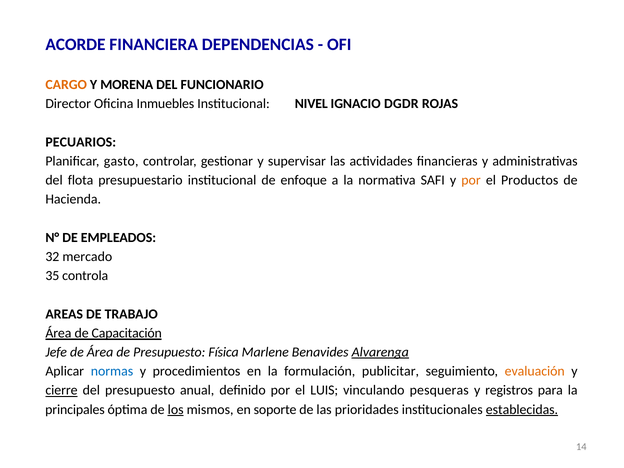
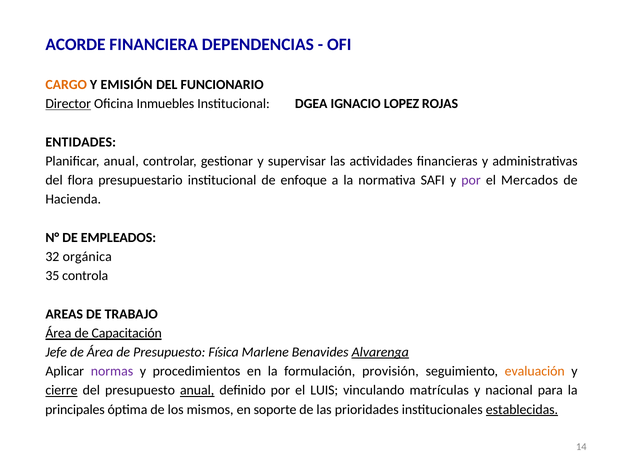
MORENA: MORENA -> EMISIÓN
Director underline: none -> present
NIVEL: NIVEL -> DGEA
DGDR: DGDR -> LOPEZ
PECUARIOS: PECUARIOS -> ENTIDADES
Planificar gasto: gasto -> anual
flota: flota -> flora
por at (471, 180) colour: orange -> purple
Productos: Productos -> Mercados
mercado: mercado -> orgánica
normas colour: blue -> purple
publicitar: publicitar -> provisión
anual at (197, 390) underline: none -> present
pesqueras: pesqueras -> matrículas
registros: registros -> nacional
los underline: present -> none
